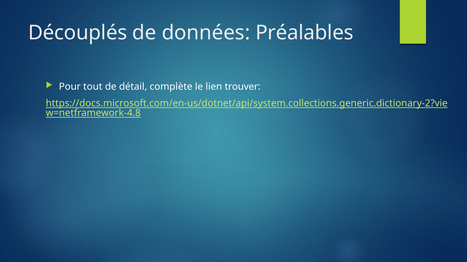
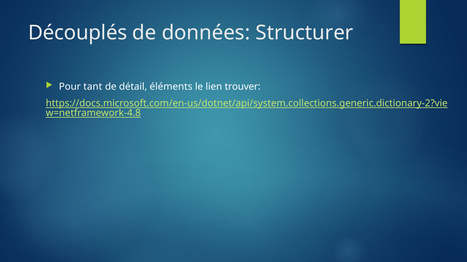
Préalables: Préalables -> Structurer
tout: tout -> tant
complète: complète -> éléments
